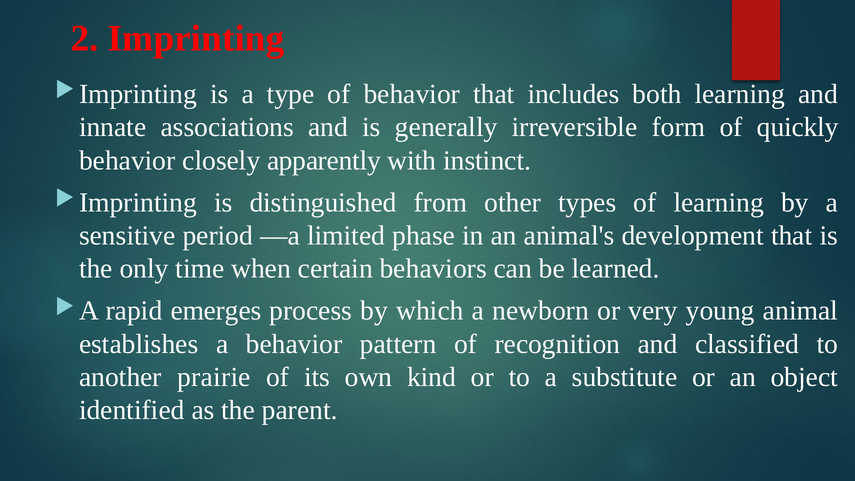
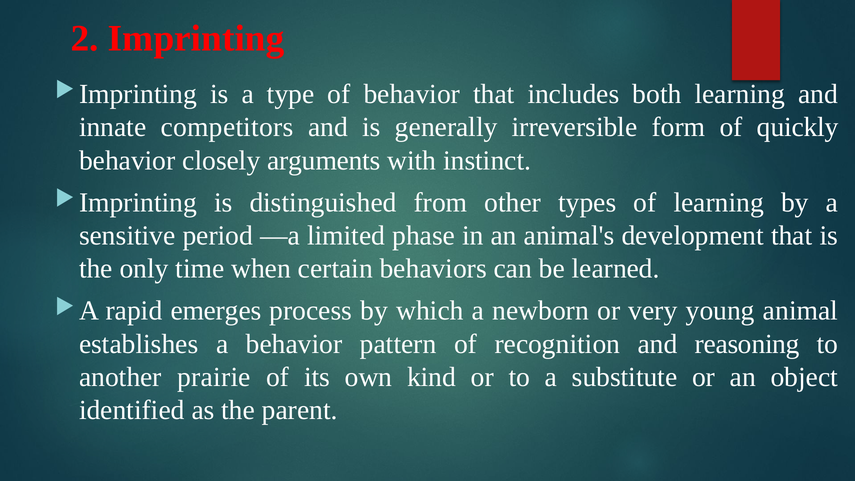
associations: associations -> competitors
apparently: apparently -> arguments
classified: classified -> reasoning
